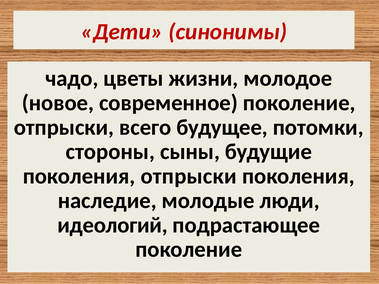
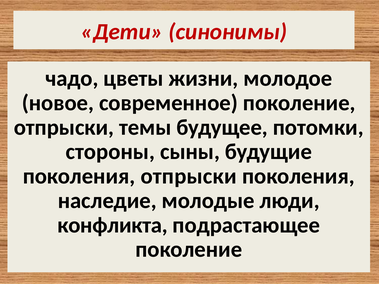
всего: всего -> темы
идеологий: идеологий -> конфликта
